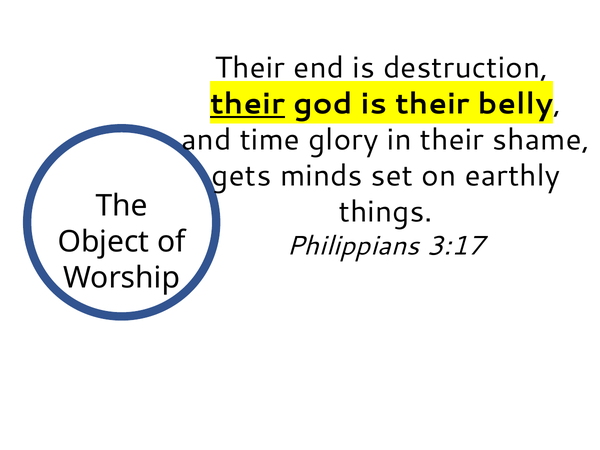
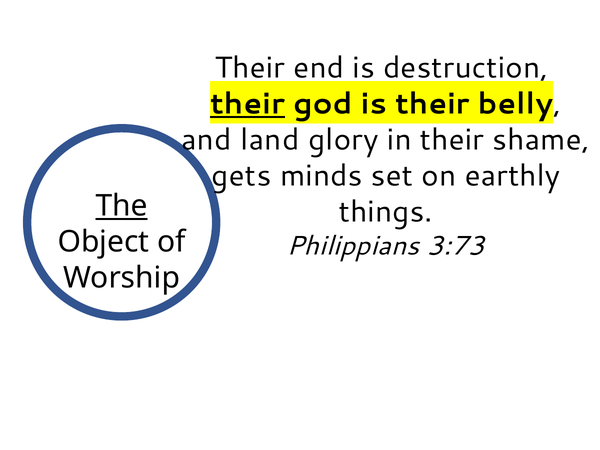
time: time -> land
The underline: none -> present
3:17: 3:17 -> 3:73
